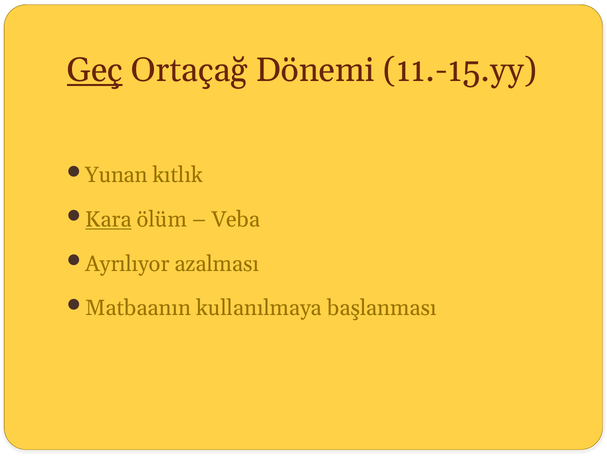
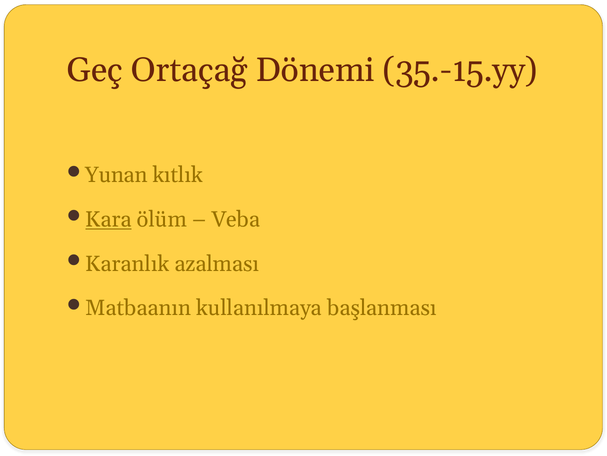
Geç underline: present -> none
11.-15.yy: 11.-15.yy -> 35.-15.yy
Ayrılıyor: Ayrılıyor -> Karanlık
